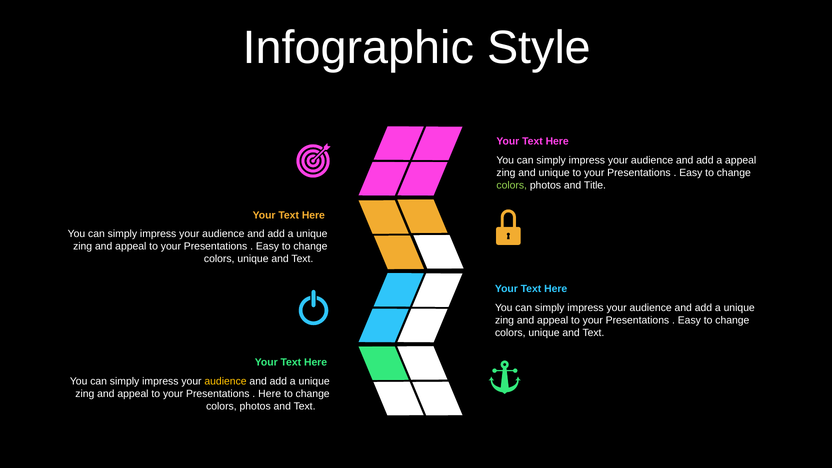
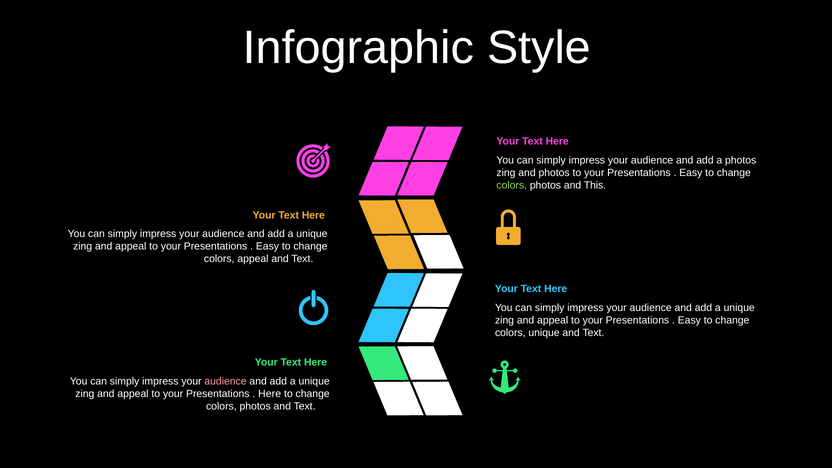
a appeal: appeal -> photos
and unique: unique -> photos
Title: Title -> This
unique at (253, 259): unique -> appeal
audience at (226, 381) colour: yellow -> pink
